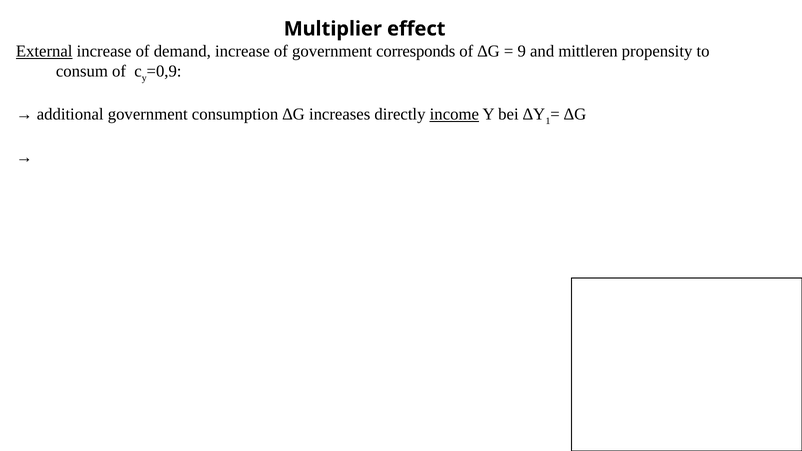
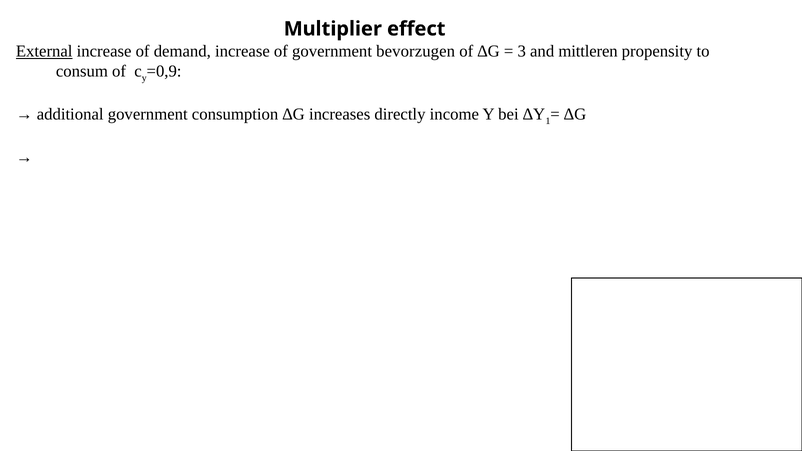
corresponds: corresponds -> bevorzugen
9: 9 -> 3
income underline: present -> none
